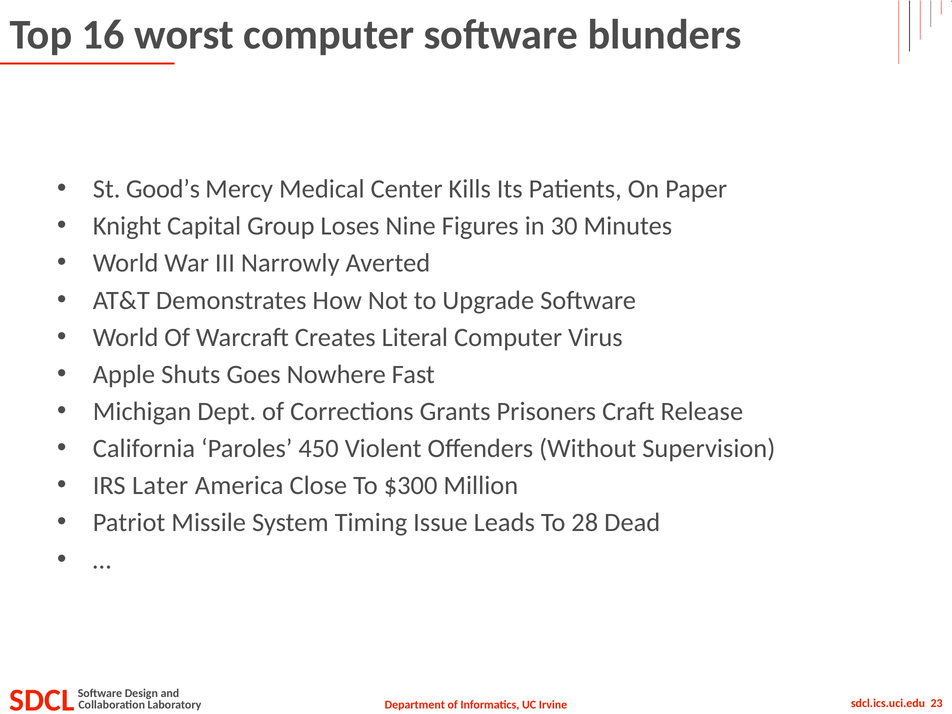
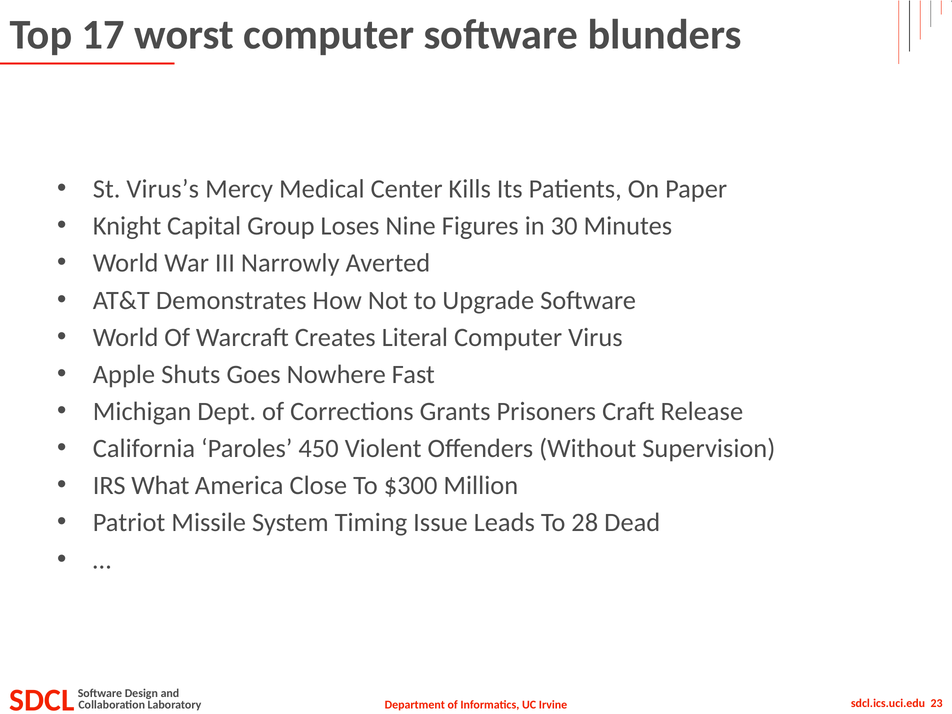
16: 16 -> 17
Good’s: Good’s -> Virus’s
Later: Later -> What
